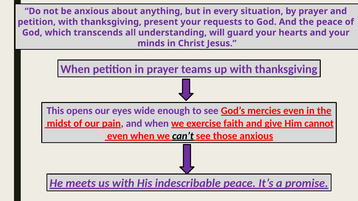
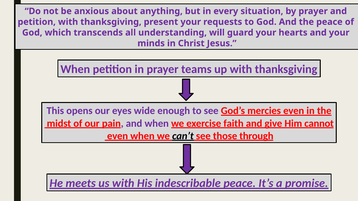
those anxious: anxious -> through
